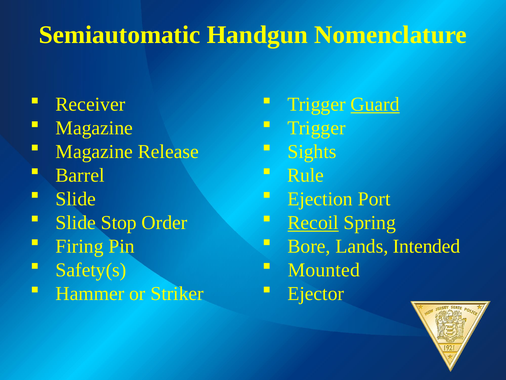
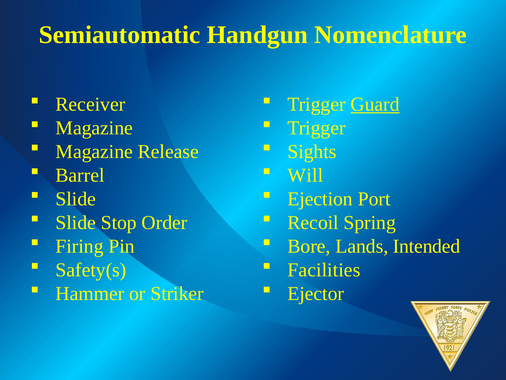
Rule: Rule -> Will
Recoil underline: present -> none
Mounted: Mounted -> Facilities
